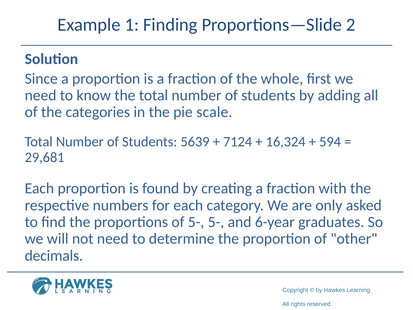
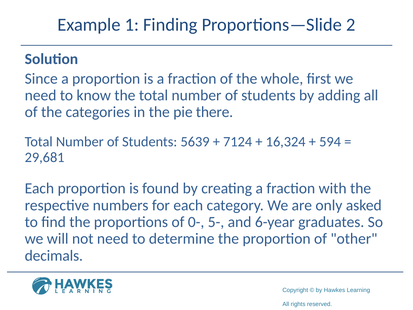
scale: scale -> there
of 5-: 5- -> 0-
